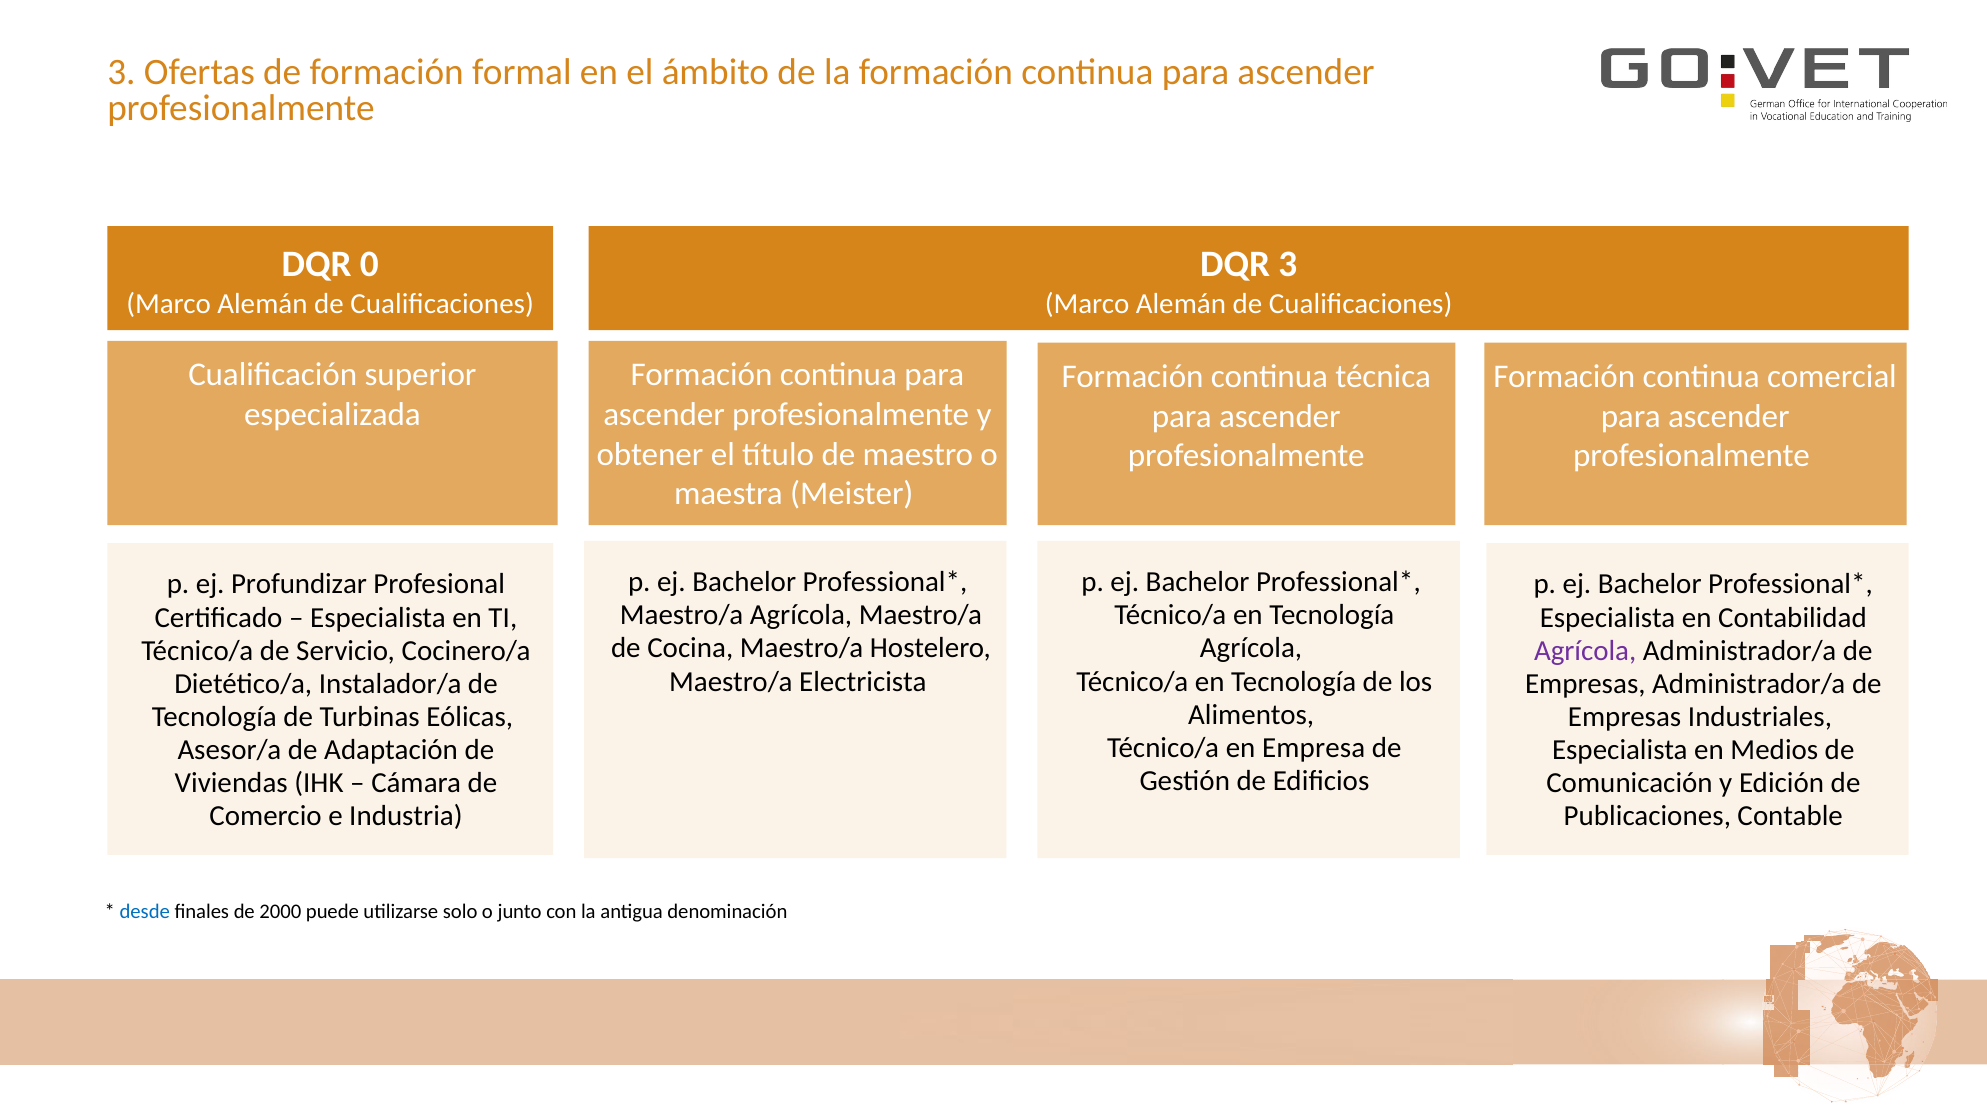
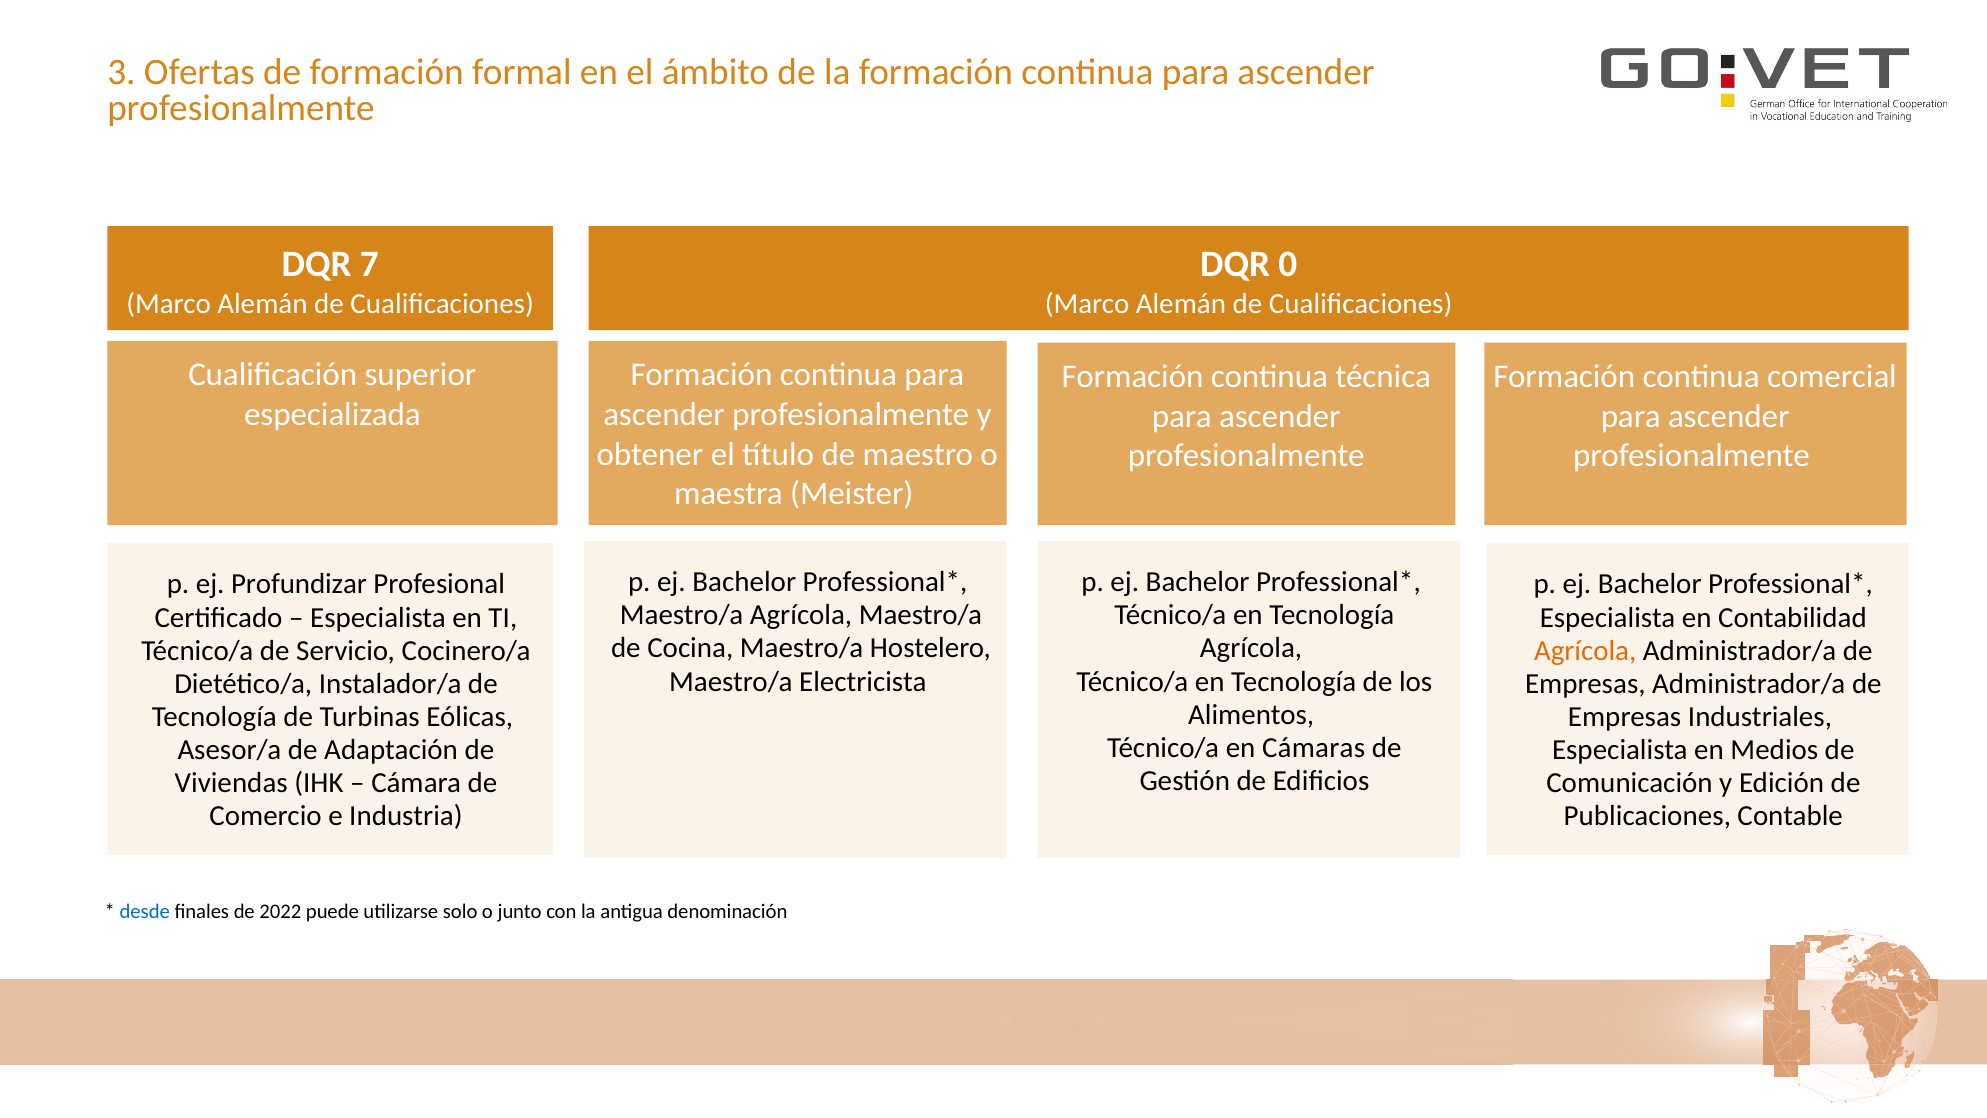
0: 0 -> 7
DQR 3: 3 -> 0
Agrícola at (1585, 650) colour: purple -> orange
Empresa: Empresa -> Cámaras
2000: 2000 -> 2022
